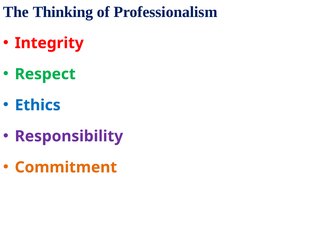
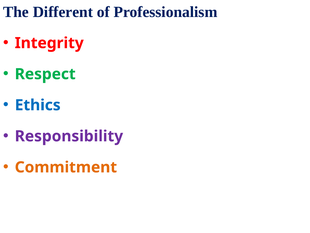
Thinking: Thinking -> Different
